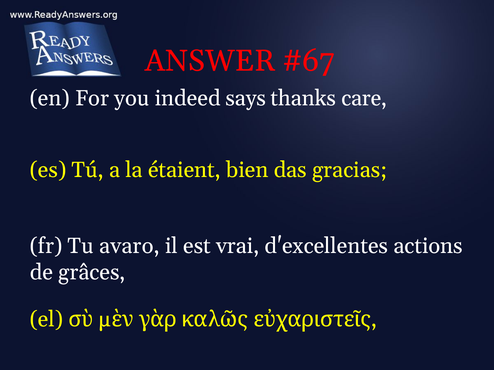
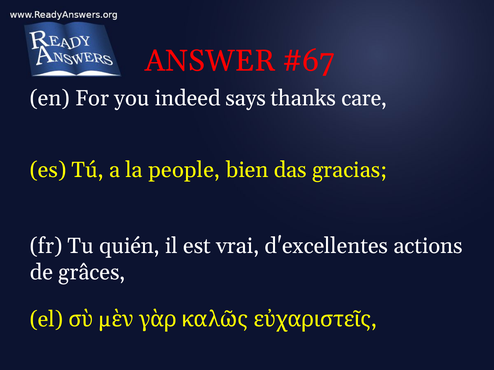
étaient: étaient -> people
avaro: avaro -> quién
